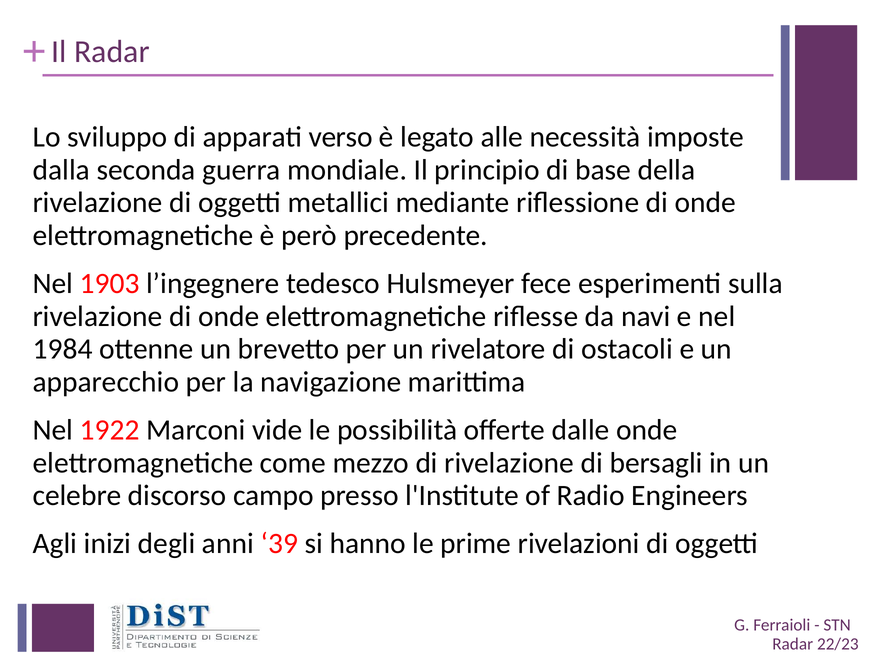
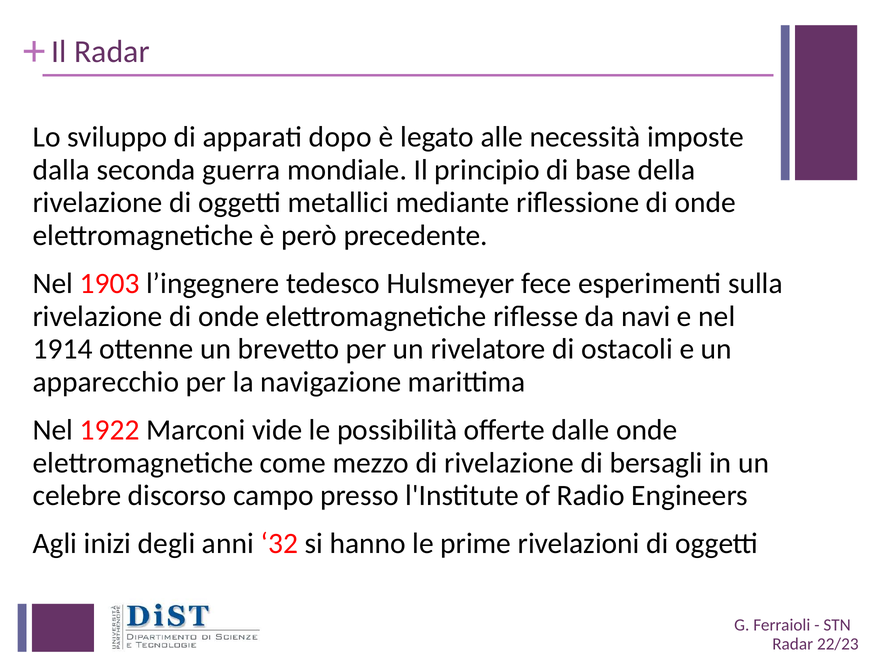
verso: verso -> dopo
1984: 1984 -> 1914
39: 39 -> 32
